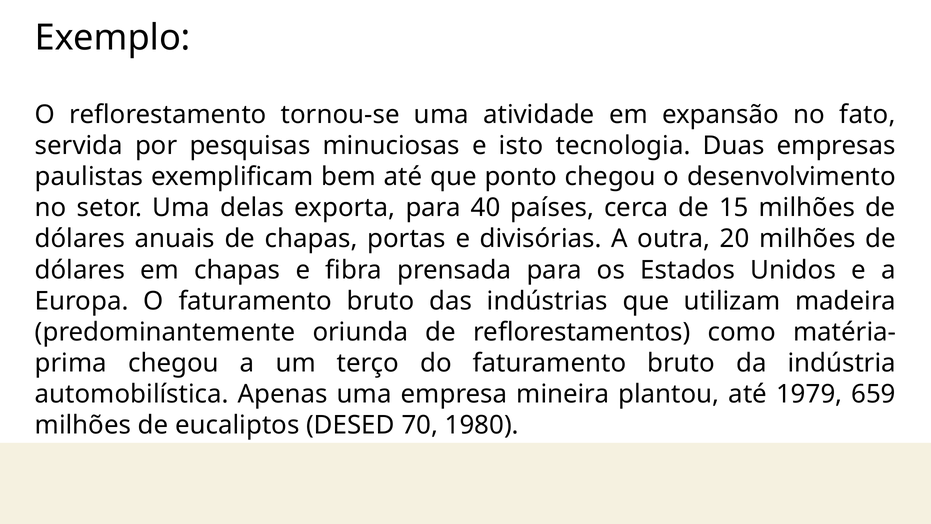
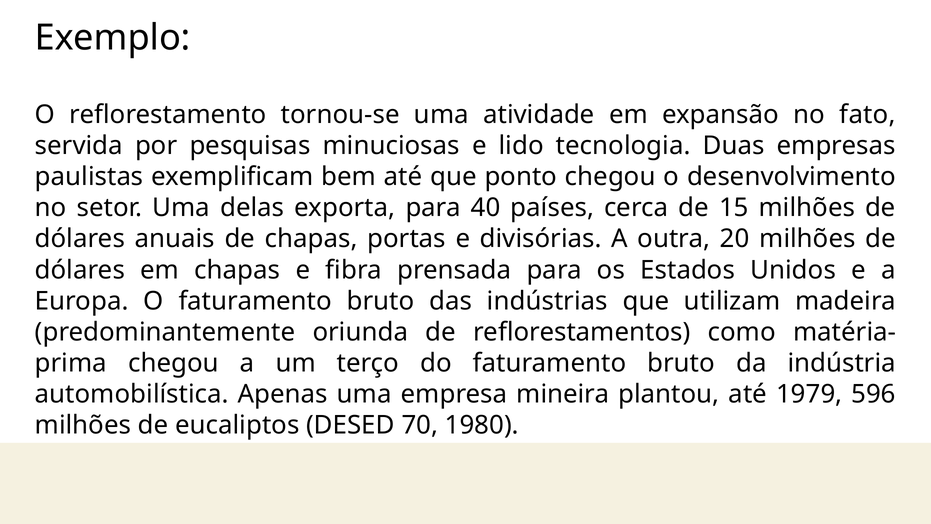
isto: isto -> lido
659: 659 -> 596
